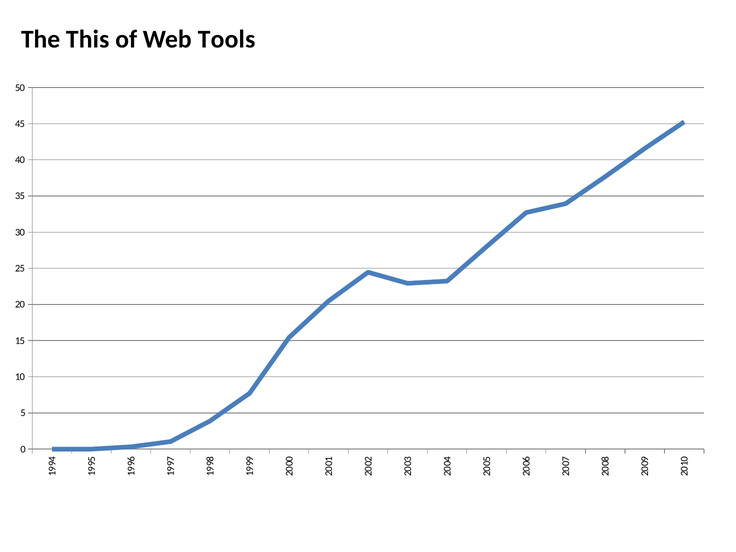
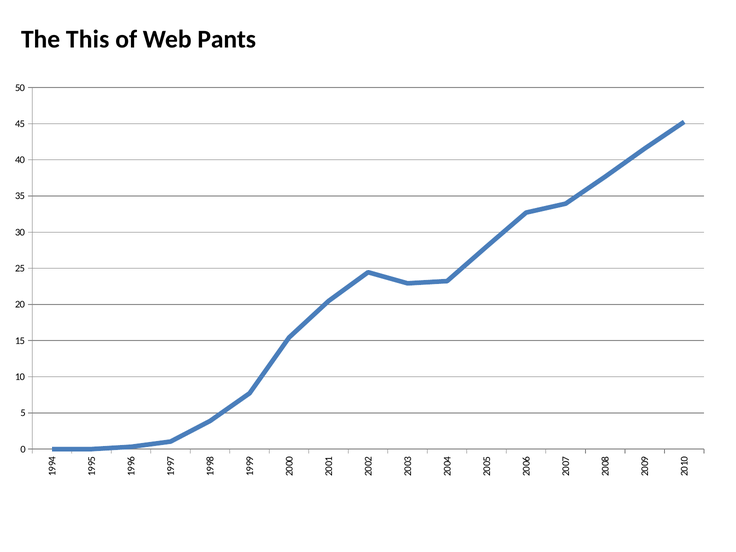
Tools: Tools -> Pants
